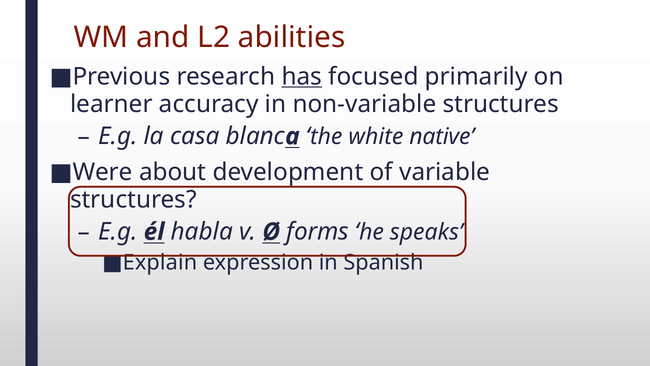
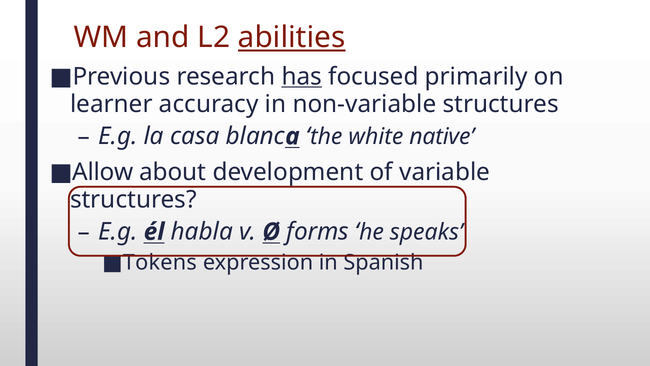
abilities underline: none -> present
Were: Were -> Allow
Explain: Explain -> Tokens
